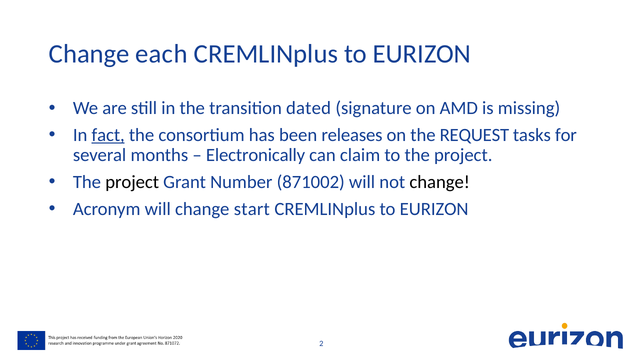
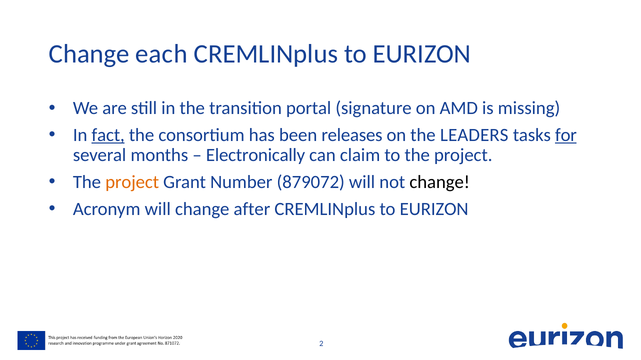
dated: dated -> portal
REQUEST: REQUEST -> LEADERS
for underline: none -> present
project at (132, 182) colour: black -> orange
871002: 871002 -> 879072
start: start -> after
